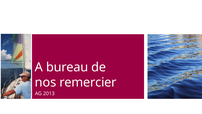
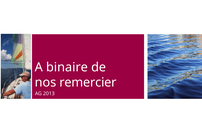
bureau: bureau -> binaire
